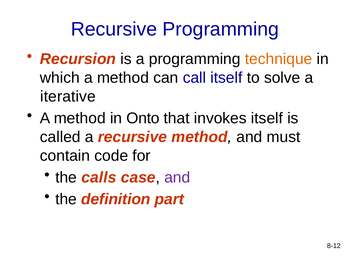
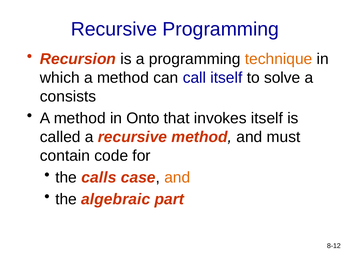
iterative: iterative -> consists
and at (177, 177) colour: purple -> orange
definition: definition -> algebraic
